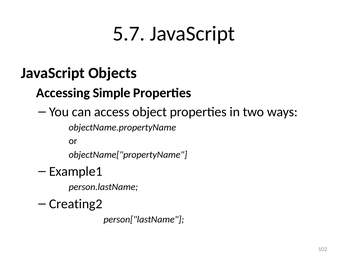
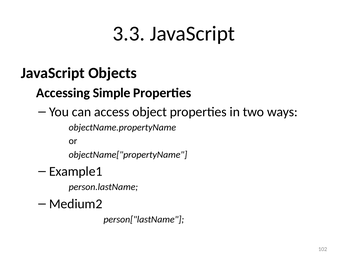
5.7: 5.7 -> 3.3
Creating2: Creating2 -> Medium2
